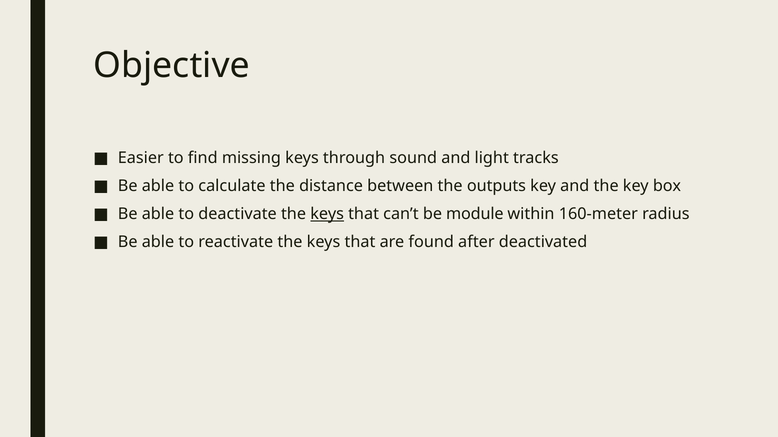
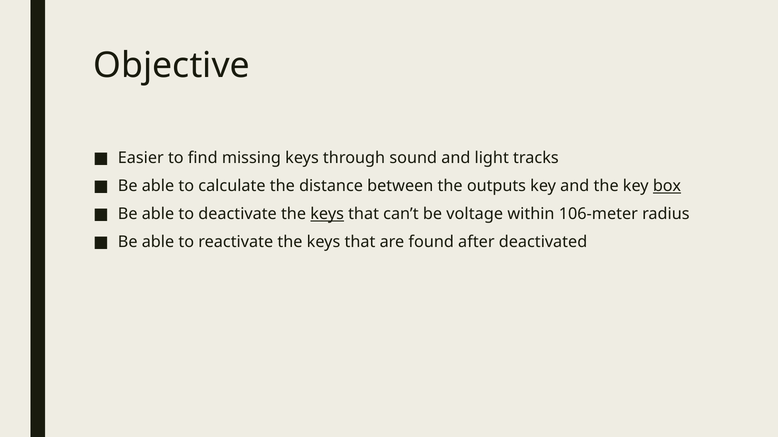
box underline: none -> present
module: module -> voltage
160-meter: 160-meter -> 106-meter
